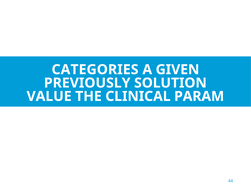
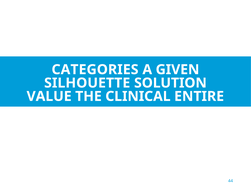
PREVIOUSLY: PREVIOUSLY -> SILHOUETTE
PARAM: PARAM -> ENTIRE
